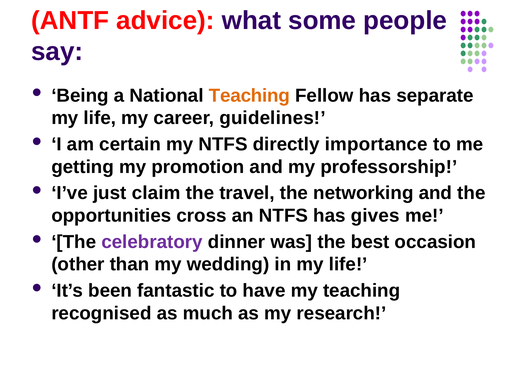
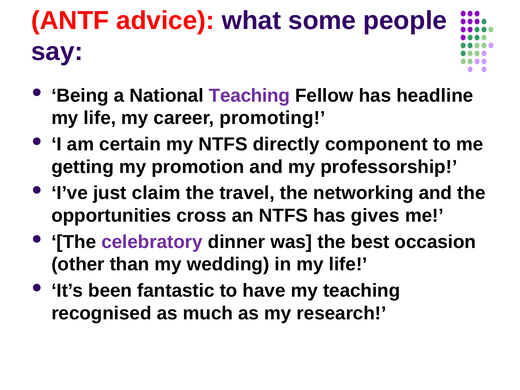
Teaching at (249, 96) colour: orange -> purple
separate: separate -> headline
guidelines: guidelines -> promoting
importance: importance -> component
